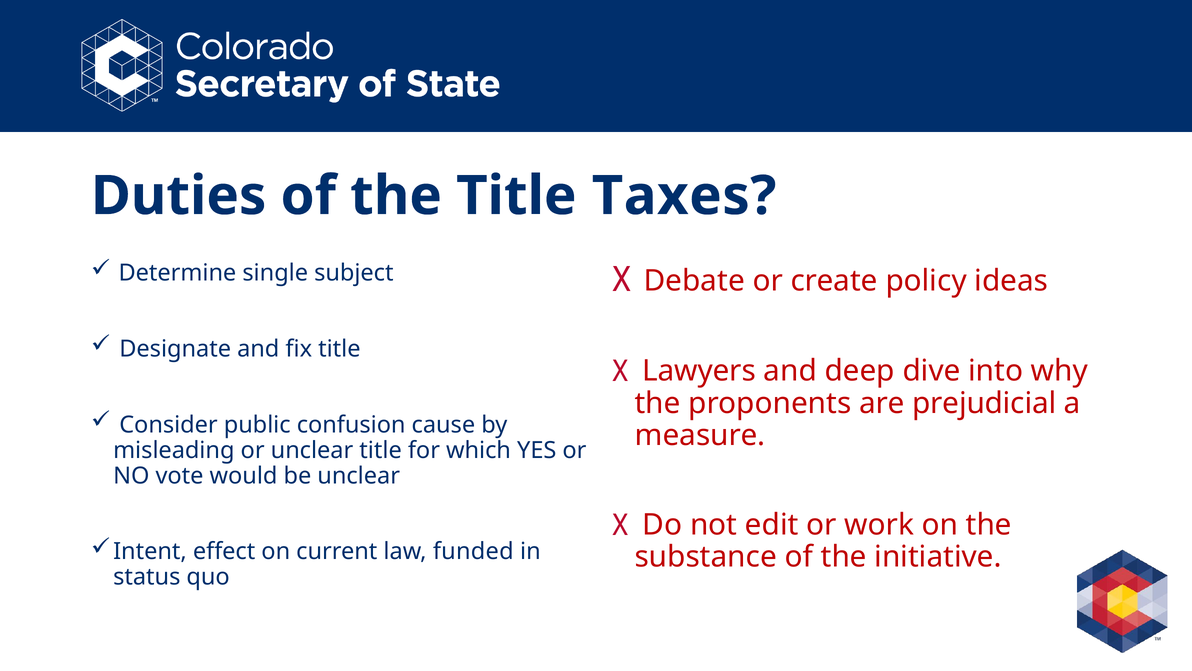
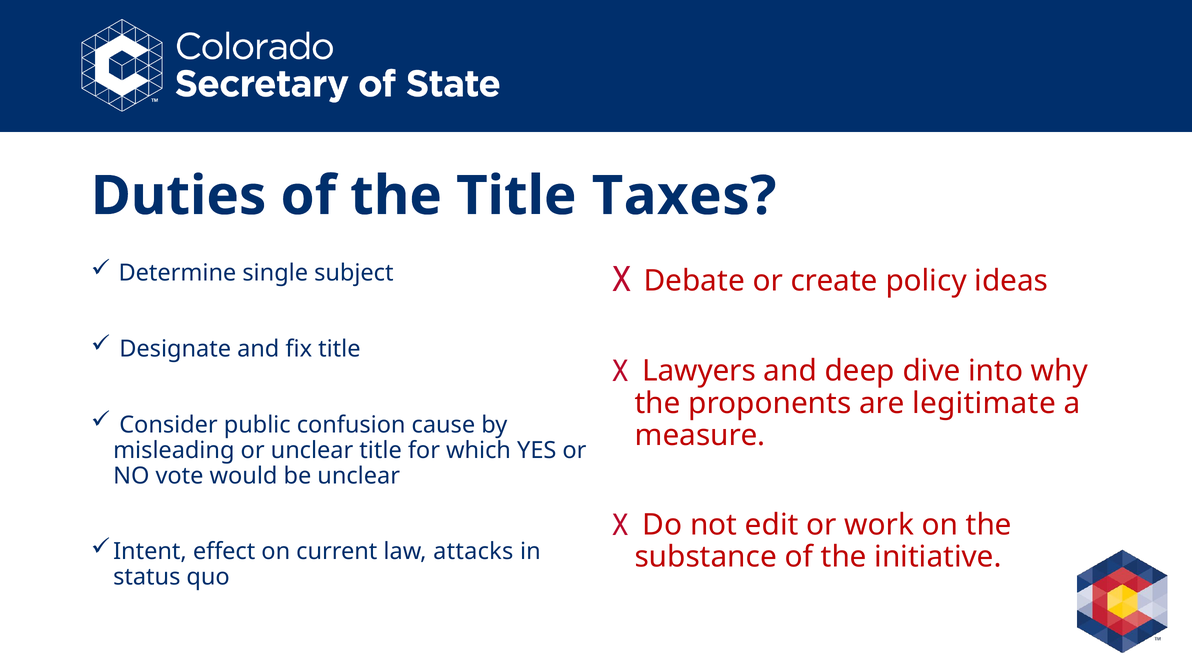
prejudicial: prejudicial -> legitimate
funded: funded -> attacks
